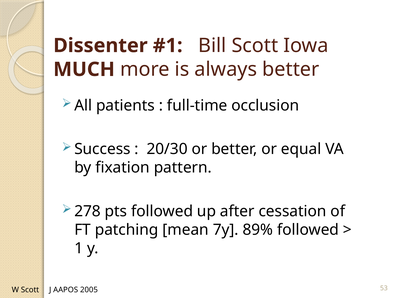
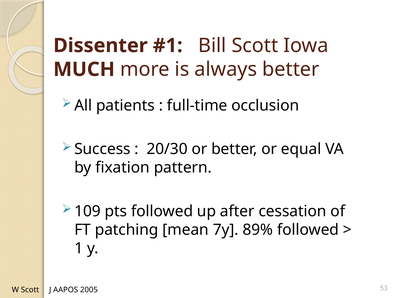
278: 278 -> 109
